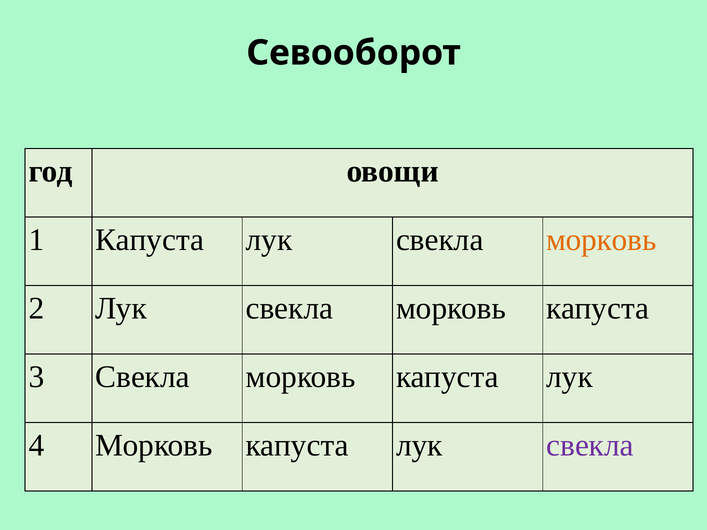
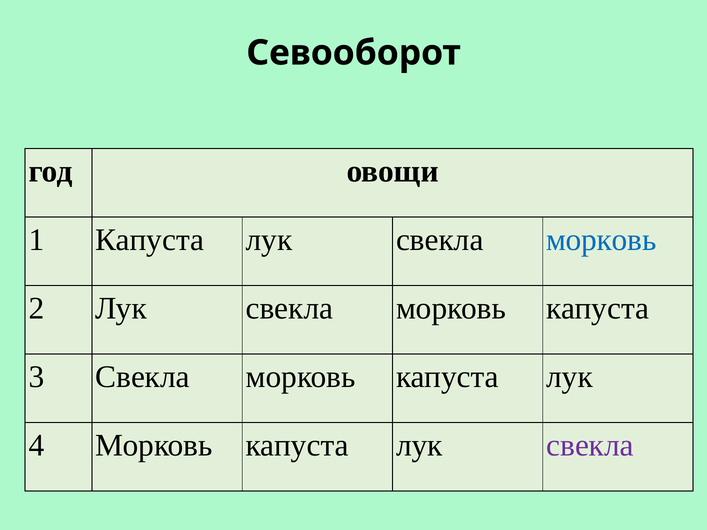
морковь at (601, 240) colour: orange -> blue
